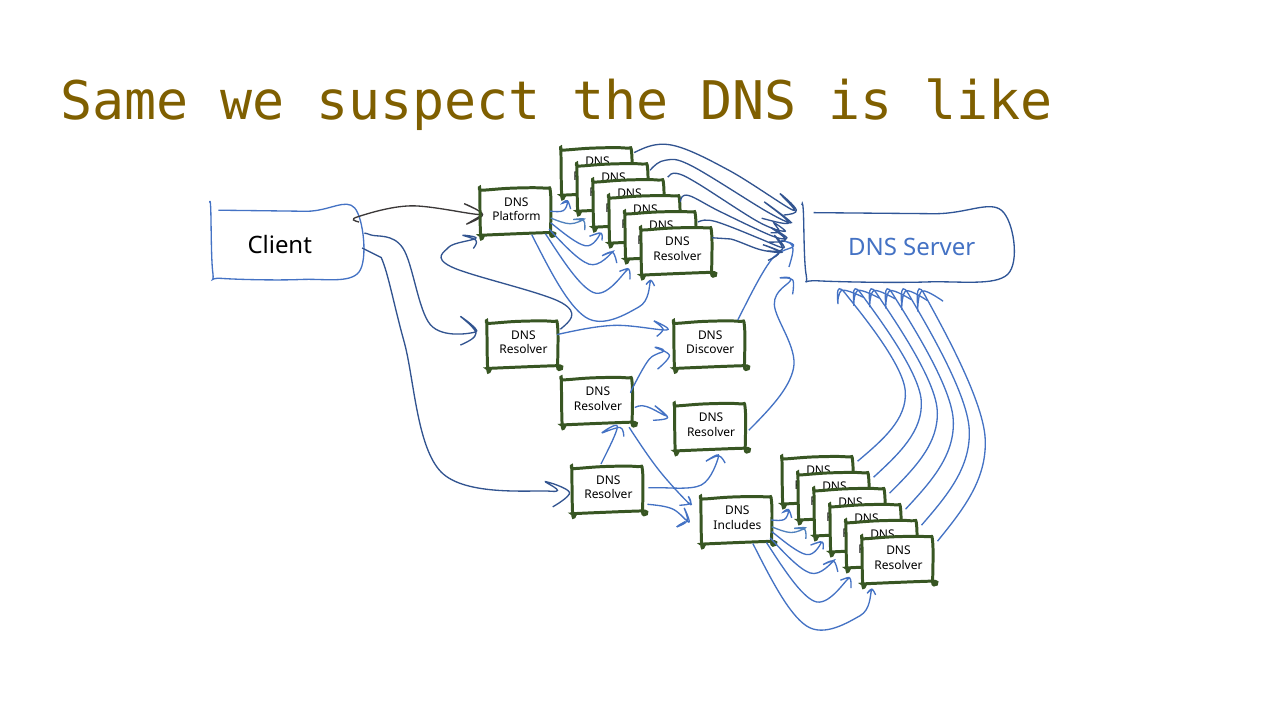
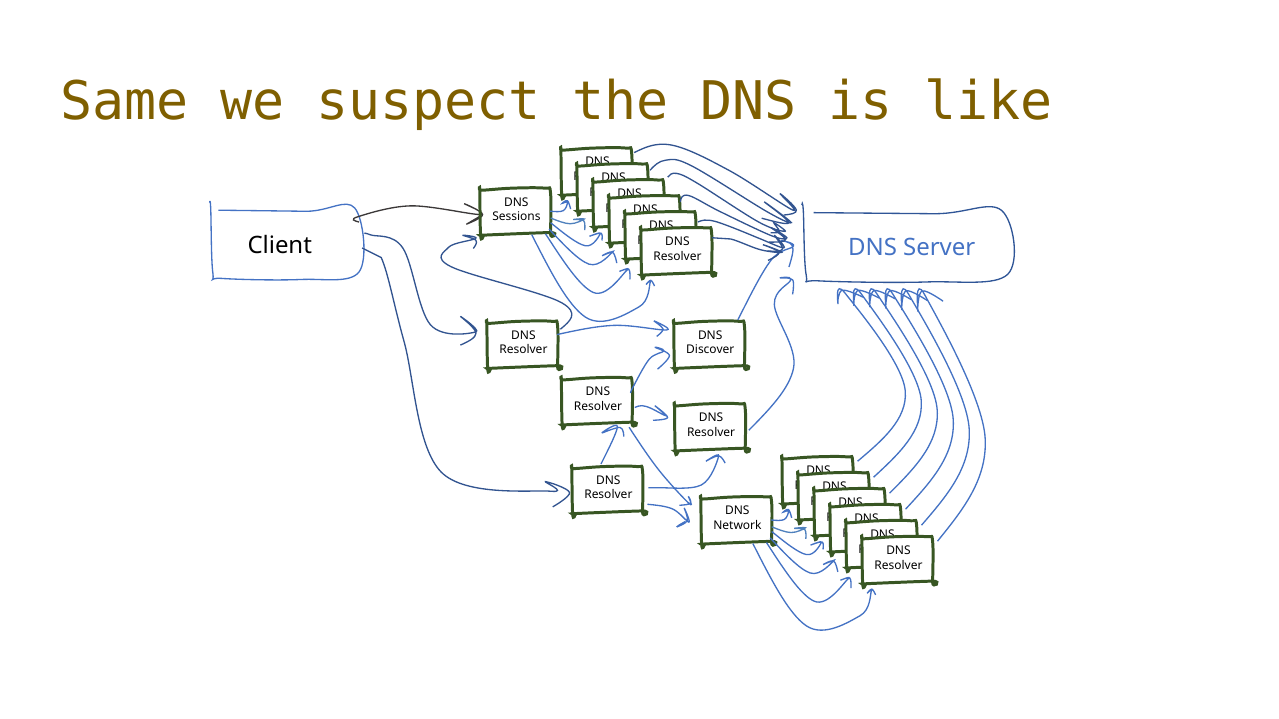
Platform: Platform -> Sessions
Includes: Includes -> Network
